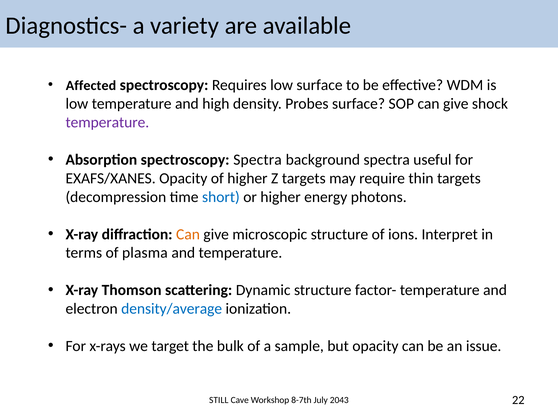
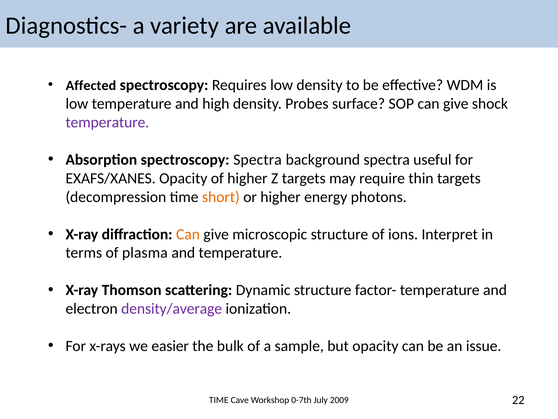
low surface: surface -> density
short colour: blue -> orange
density/average colour: blue -> purple
target: target -> easier
STILL at (219, 400): STILL -> TIME
8-7th: 8-7th -> 0-7th
2043: 2043 -> 2009
